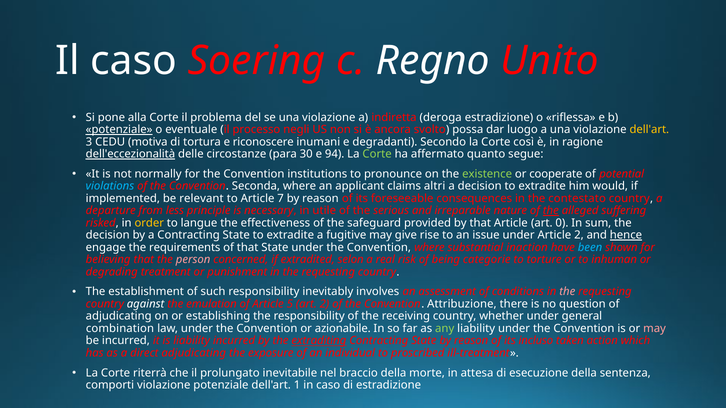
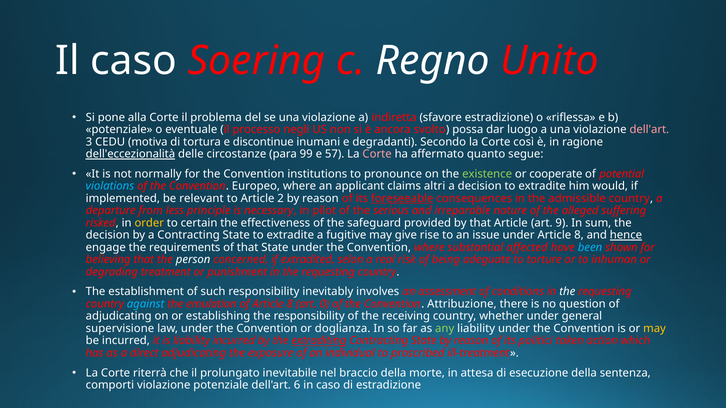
deroga: deroga -> sfavore
potenziale at (119, 130) underline: present -> none
dell'art at (649, 130) colour: yellow -> pink
riconoscere: riconoscere -> discontinue
30: 30 -> 99
94: 94 -> 57
Corte at (377, 154) colour: light green -> pink
Seconda: Seconda -> Europeo
7: 7 -> 2
foreseeable underline: none -> present
contestato: contestato -> admissible
utile: utile -> pilot
the at (551, 211) underline: present -> none
langue: langue -> certain
0: 0 -> 9
under Article 2: 2 -> 8
inaction: inaction -> affected
person colour: pink -> white
categorie: categorie -> adeguate
the at (567, 292) colour: pink -> white
against colour: white -> light blue
of Article 5: 5 -> 8
art 2: 2 -> 0
combination: combination -> supervisione
azionabile: azionabile -> doglianza
may at (655, 329) colour: pink -> yellow
incluso: incluso -> politici
1: 1 -> 6
